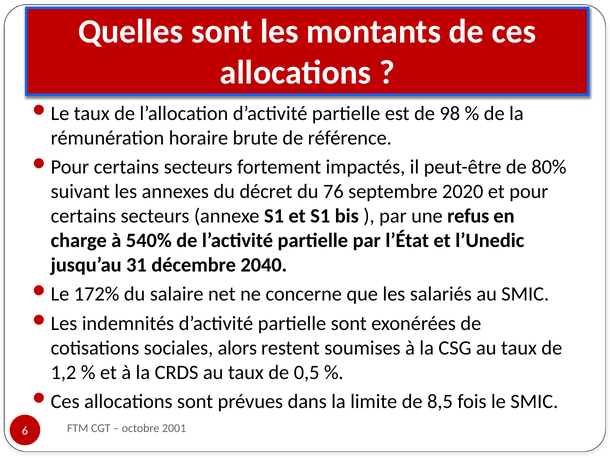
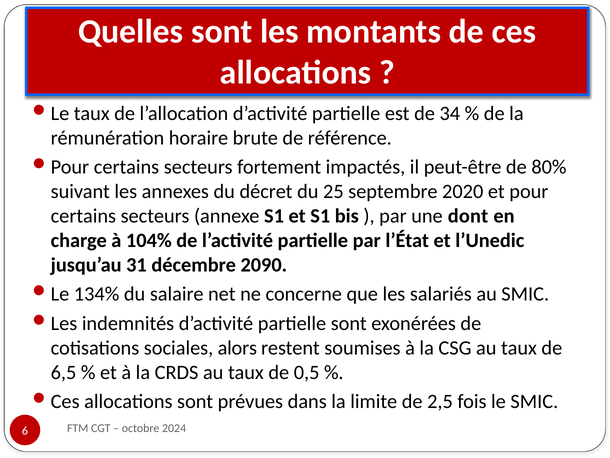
98: 98 -> 34
76: 76 -> 25
refus: refus -> dont
540%: 540% -> 104%
2040: 2040 -> 2090
172%: 172% -> 134%
1,2: 1,2 -> 6,5
8,5: 8,5 -> 2,5
2001: 2001 -> 2024
